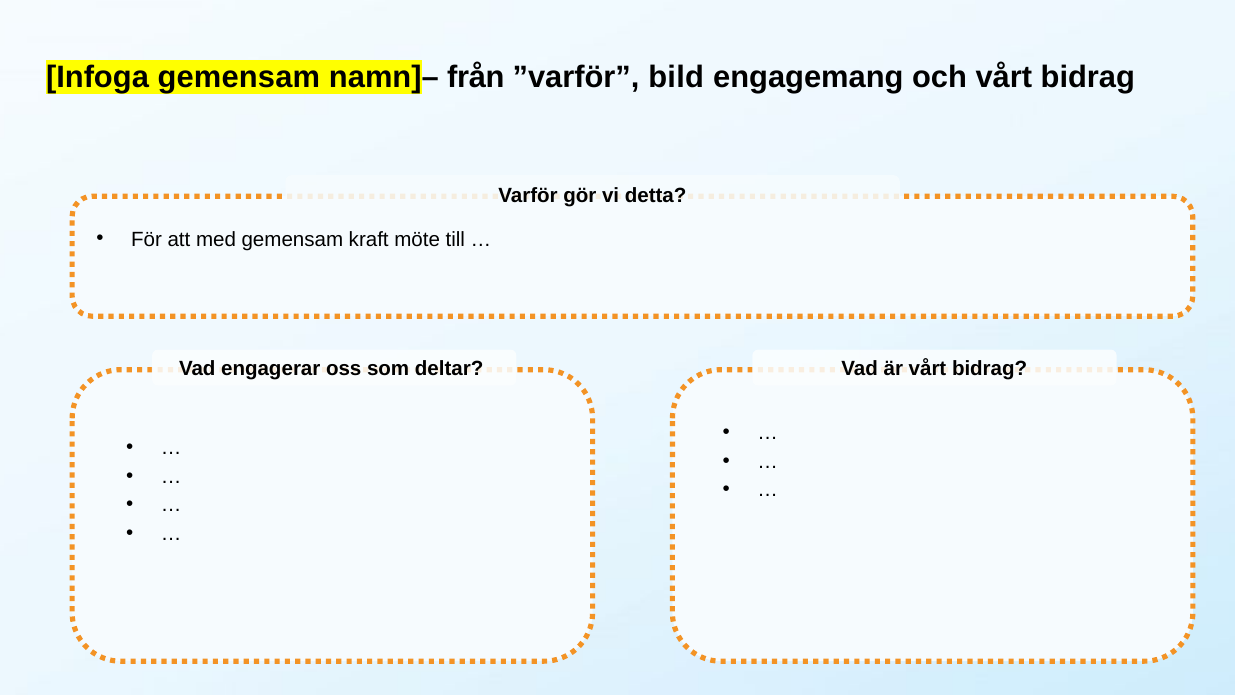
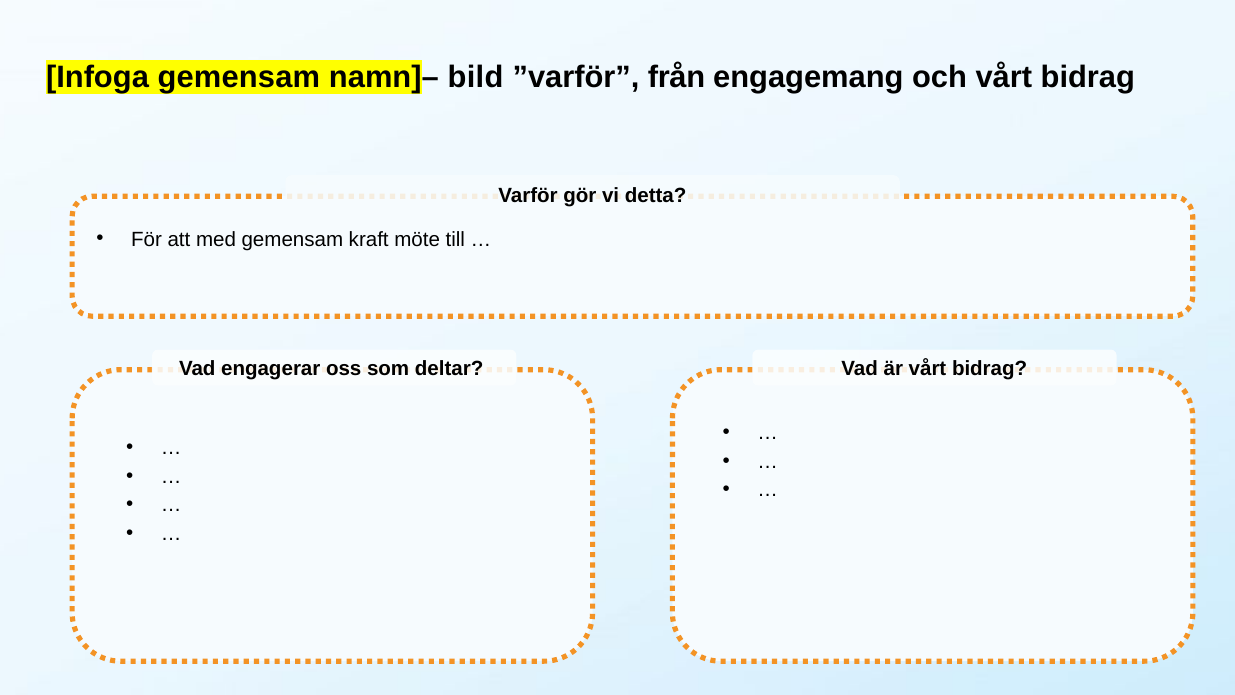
från: från -> bild
bild: bild -> från
